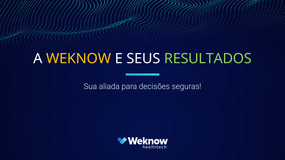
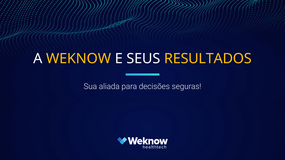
RESULTADOS colour: light green -> yellow
